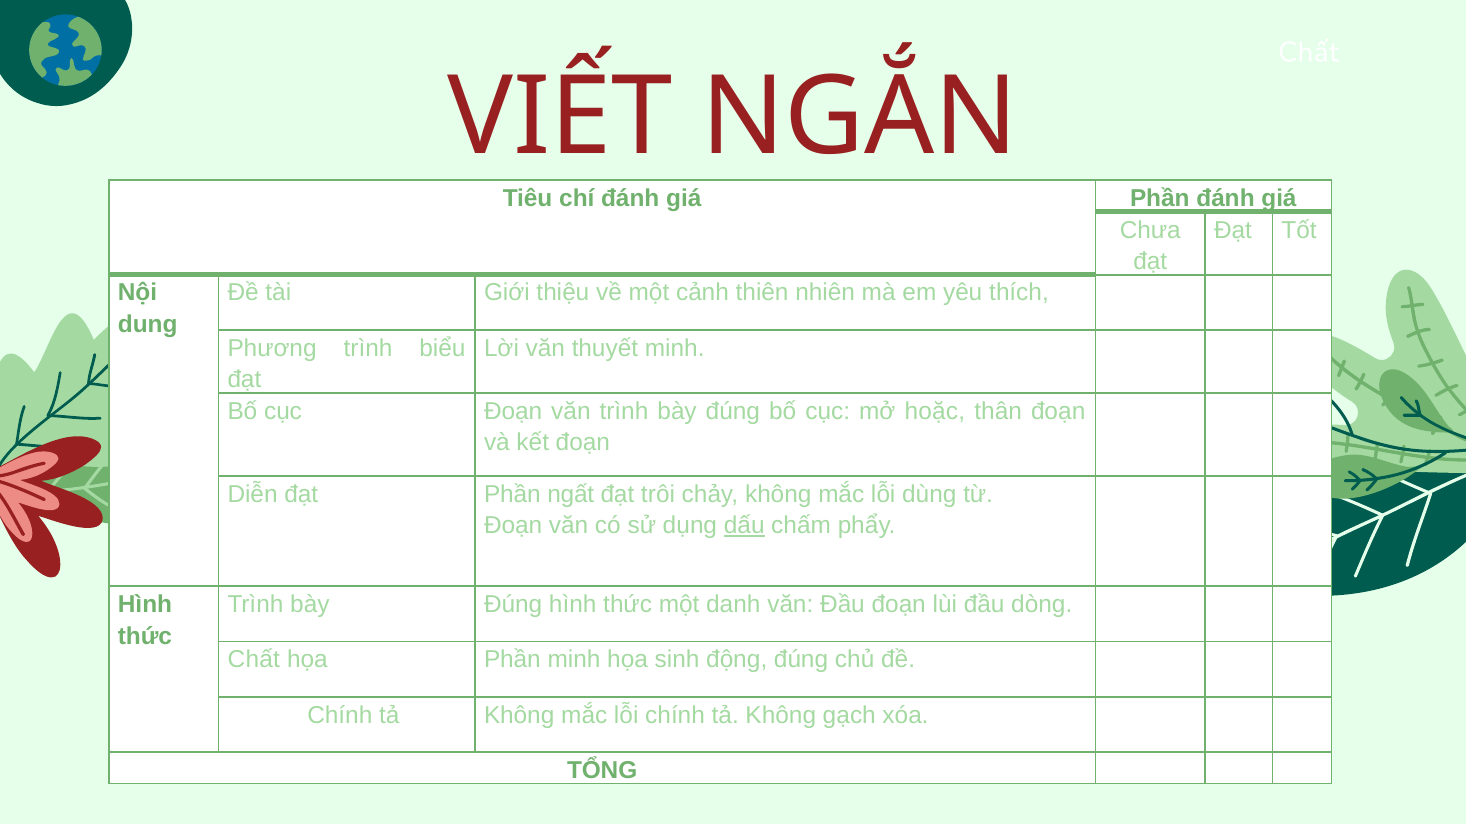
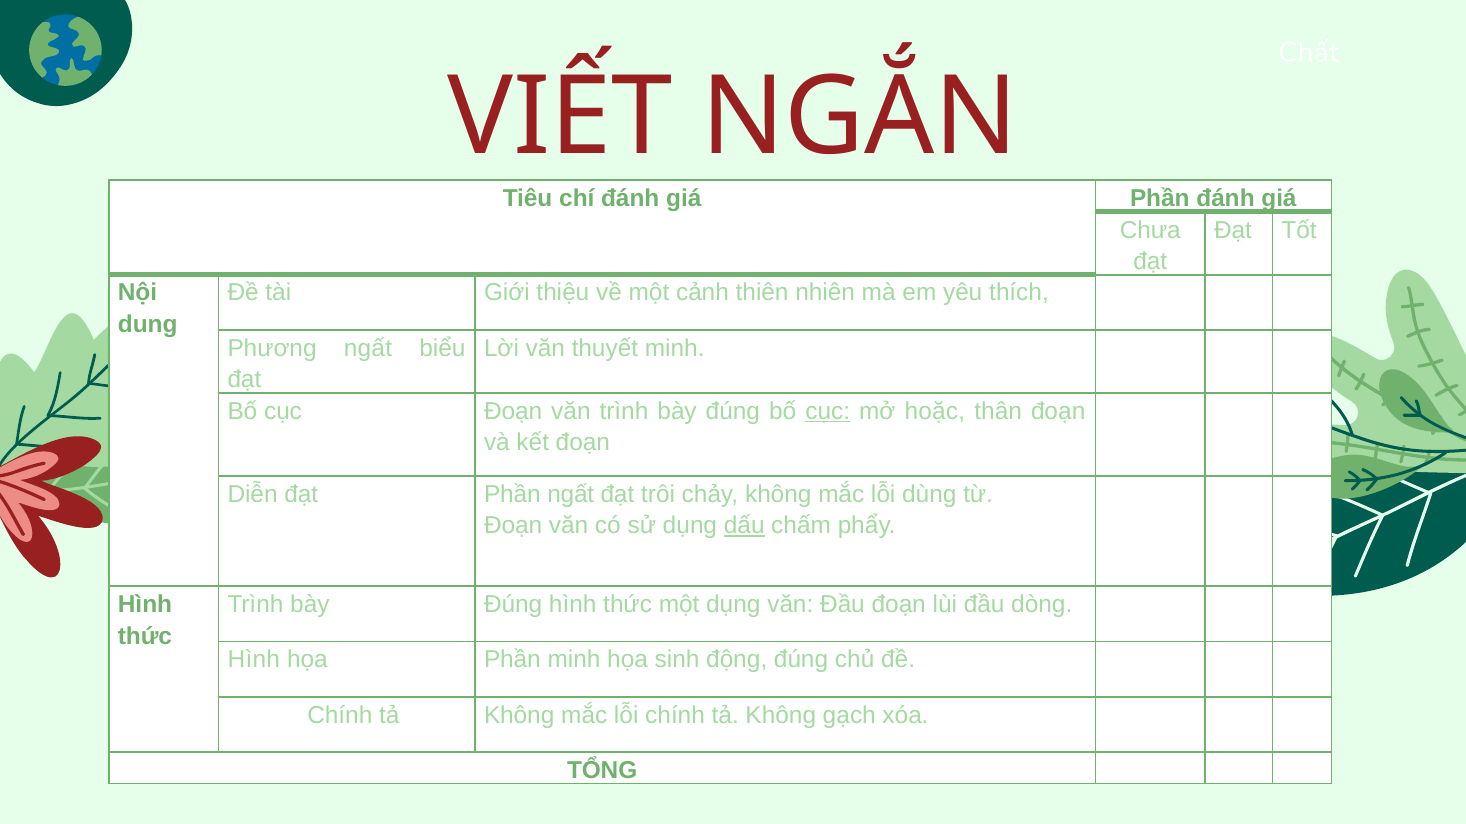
Phương trình: trình -> ngất
cục at (828, 411) underline: none -> present
một danh: danh -> dụng
Chất at (254, 660): Chất -> Hình
